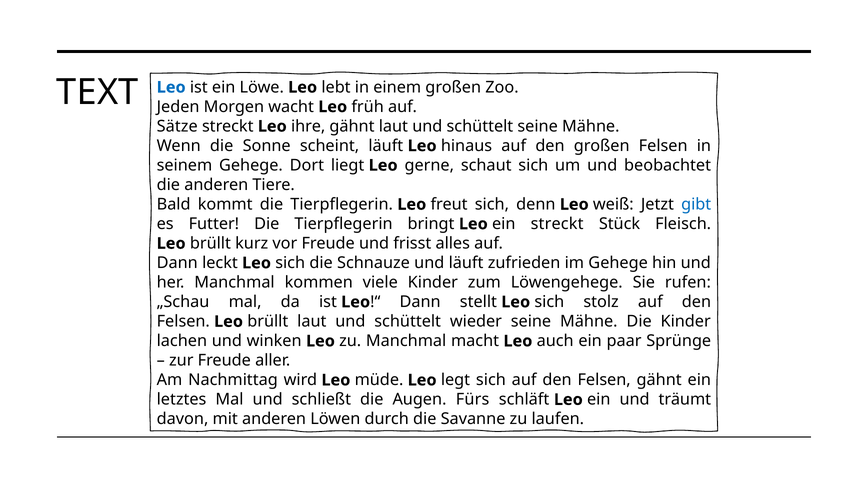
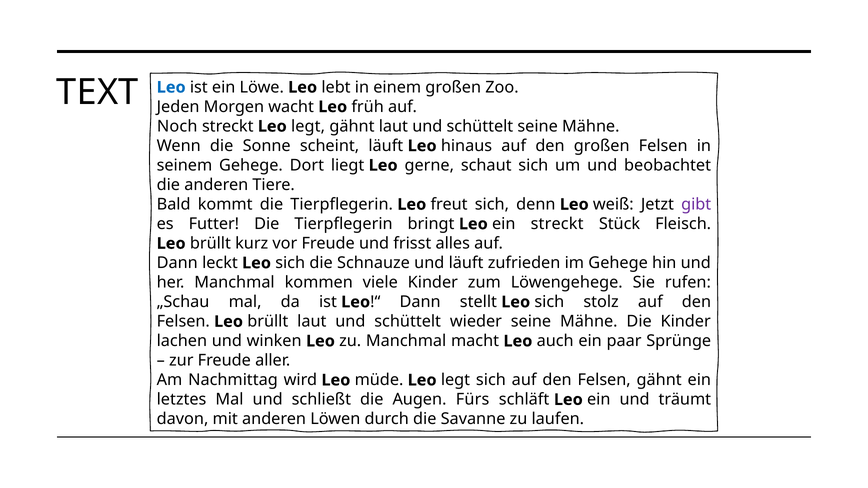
Sätze: Sätze -> Noch
streckt Leo ihre: ihre -> legt
gibt colour: blue -> purple
